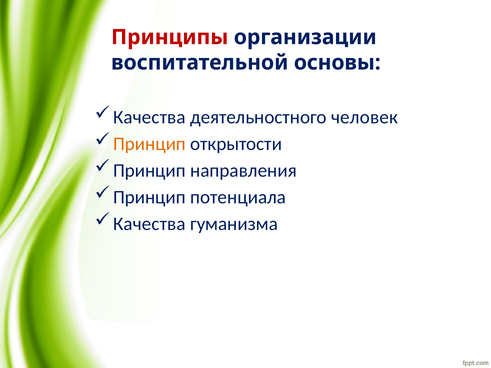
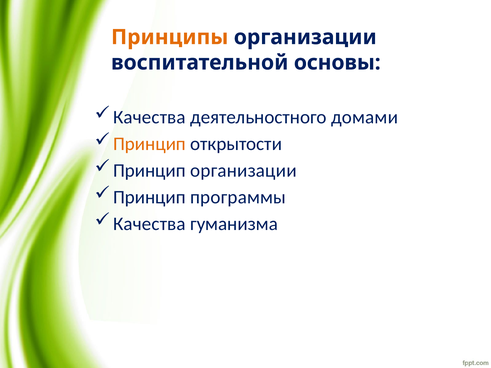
Принципы colour: red -> orange
человек: человек -> домами
Принцип направления: направления -> организации
потенциала: потенциала -> программы
